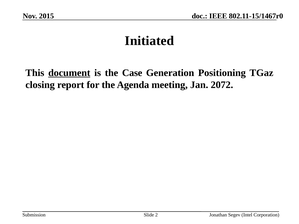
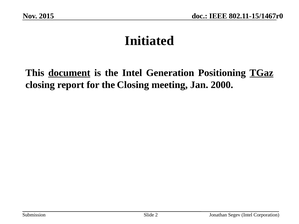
the Case: Case -> Intel
TGaz underline: none -> present
the Agenda: Agenda -> Closing
2072: 2072 -> 2000
